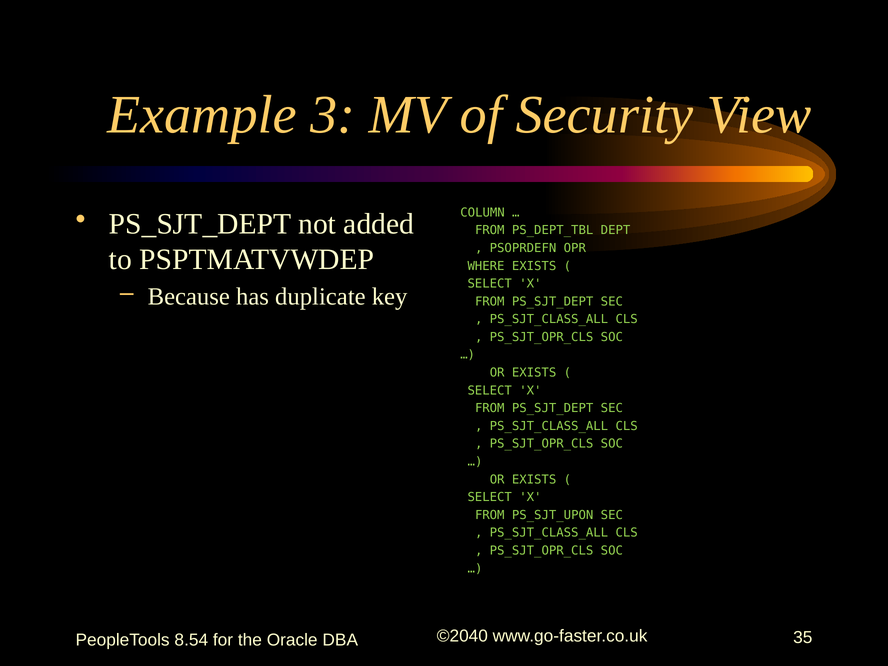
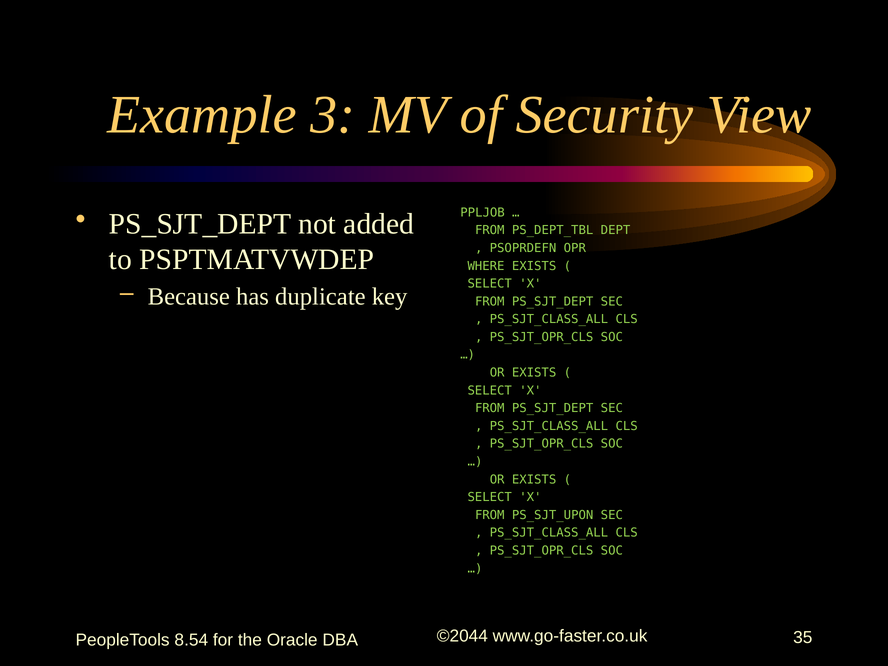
COLUMN: COLUMN -> PPLJOB
©2040: ©2040 -> ©2044
